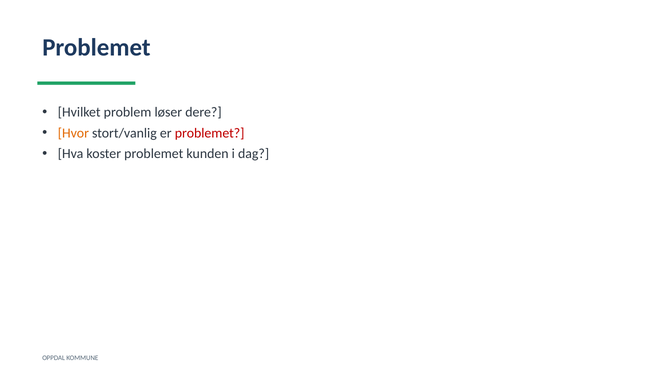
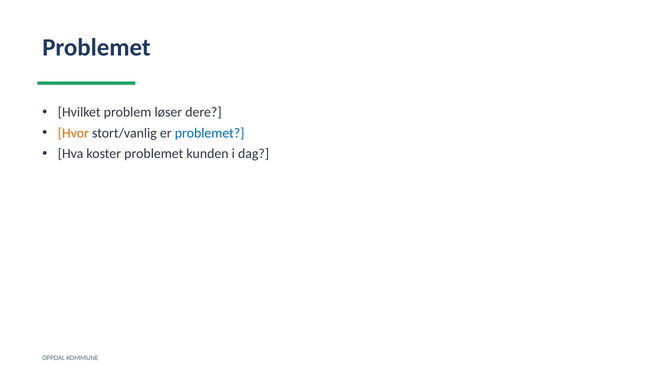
problemet at (210, 133) colour: red -> blue
